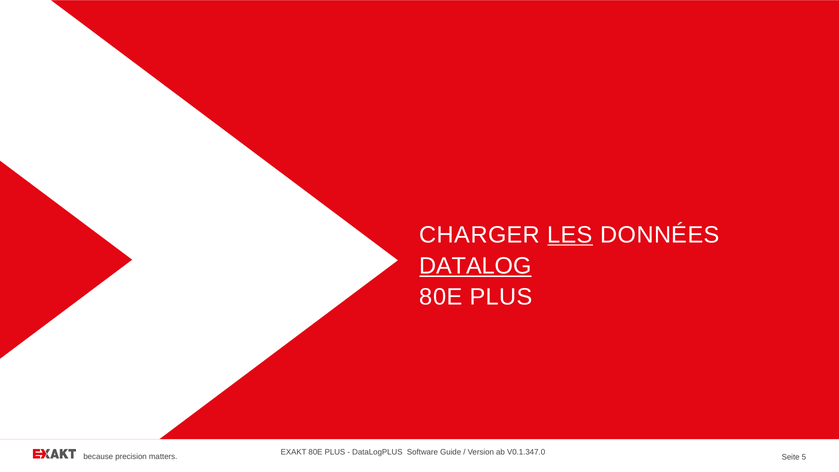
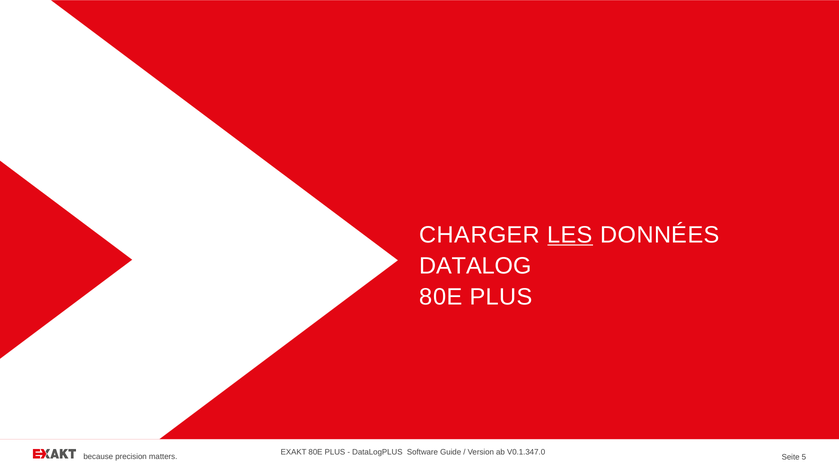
DATALOG underline: present -> none
